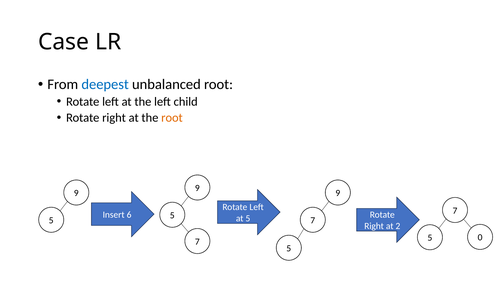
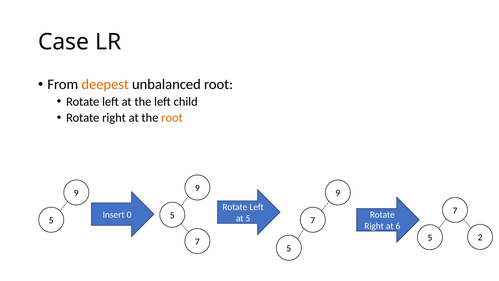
deepest colour: blue -> orange
6: 6 -> 0
2: 2 -> 6
0: 0 -> 2
